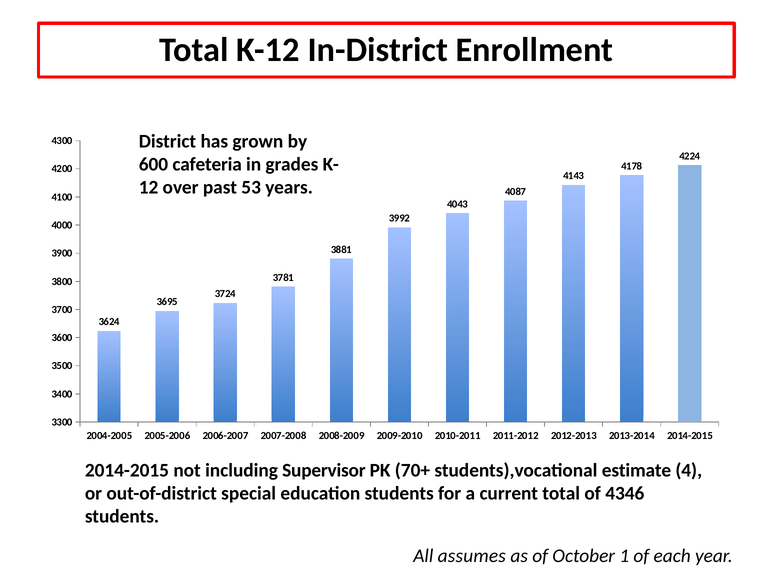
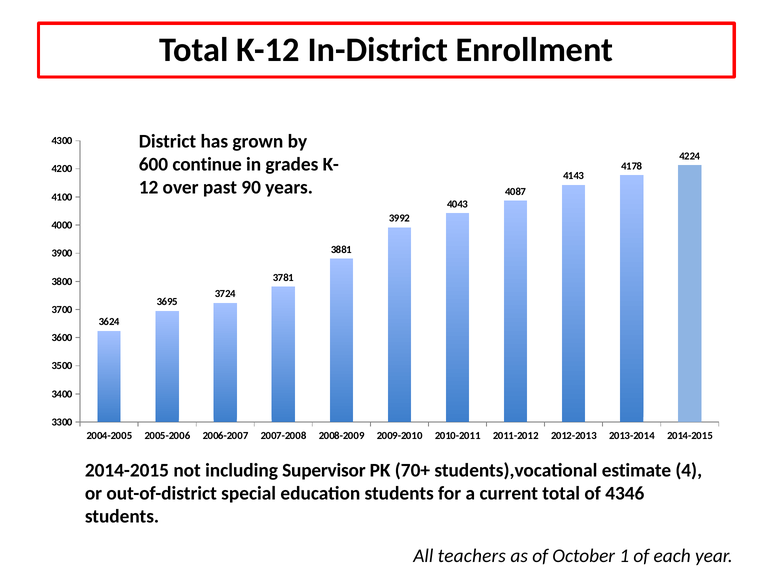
cafeteria: cafeteria -> continue
53: 53 -> 90
assumes: assumes -> teachers
